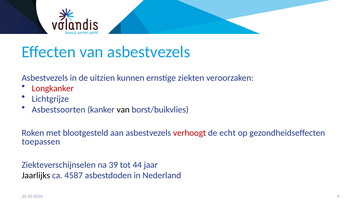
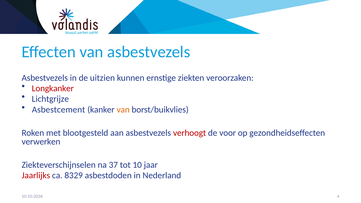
Asbestsoorten: Asbestsoorten -> Asbestcement
van at (123, 110) colour: black -> orange
echt: echt -> voor
toepassen: toepassen -> verwerken
39: 39 -> 37
44: 44 -> 10
Jaarlijks colour: black -> red
4587: 4587 -> 8329
